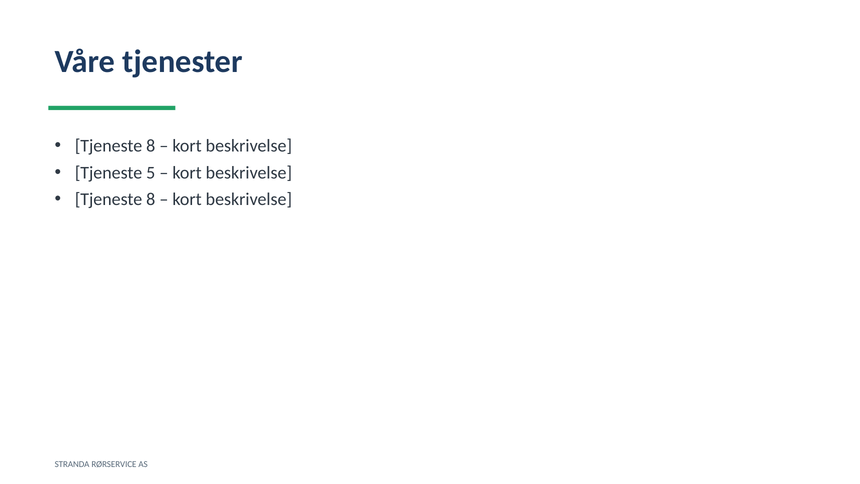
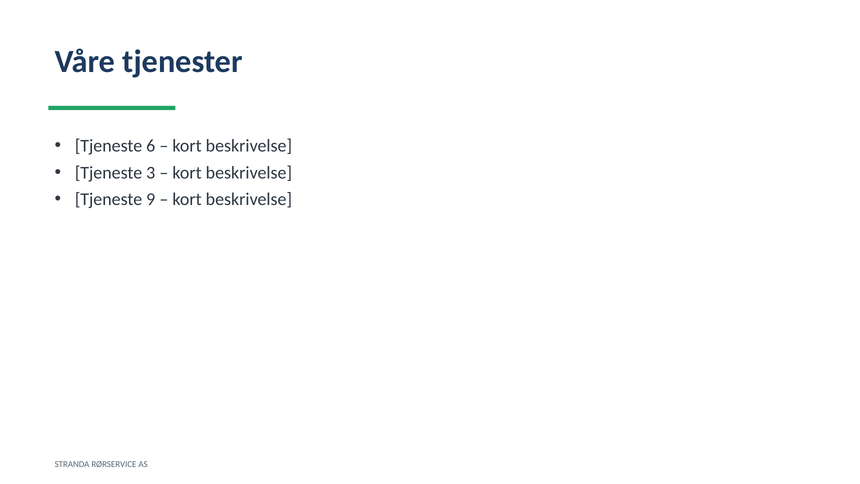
8 at (151, 146): 8 -> 6
5: 5 -> 3
8 at (151, 199): 8 -> 9
